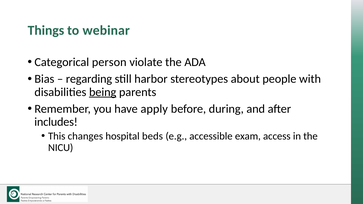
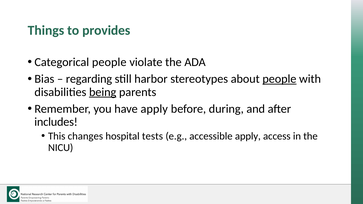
webinar: webinar -> provides
Categorical person: person -> people
people at (279, 79) underline: none -> present
beds: beds -> tests
accessible exam: exam -> apply
